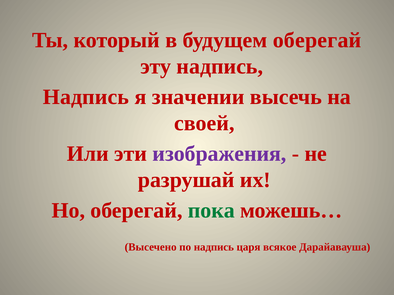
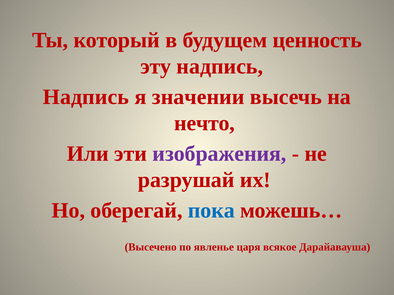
будущем оберегай: оберегай -> ценность
своей: своей -> нечто
пока colour: green -> blue
по надпись: надпись -> явленье
